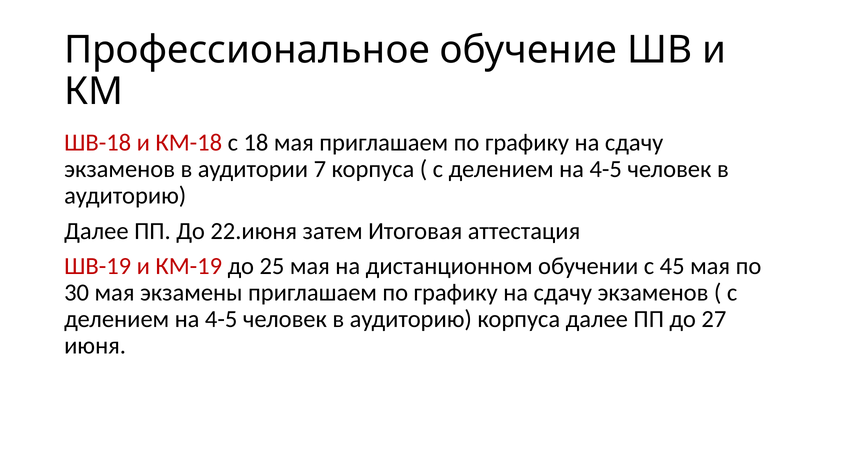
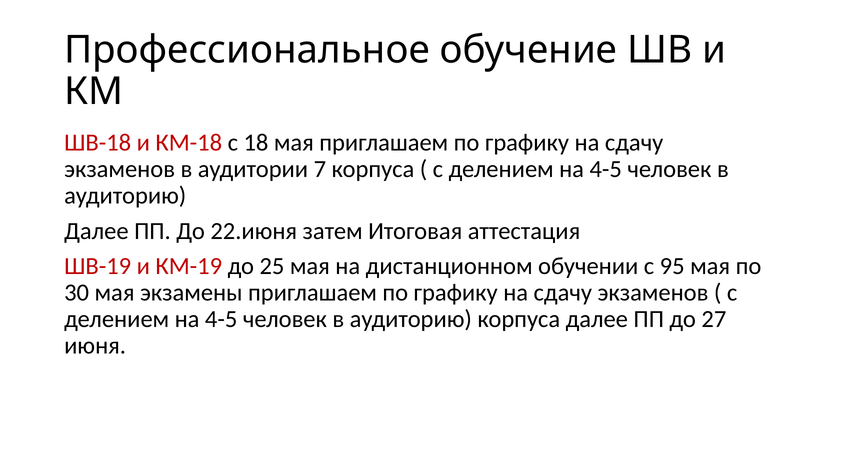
45: 45 -> 95
